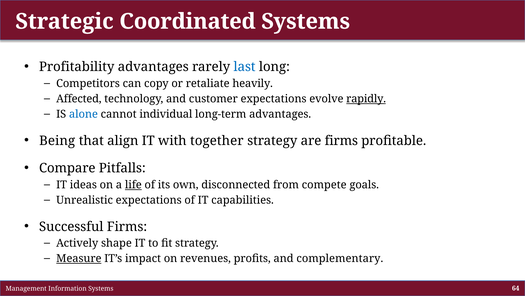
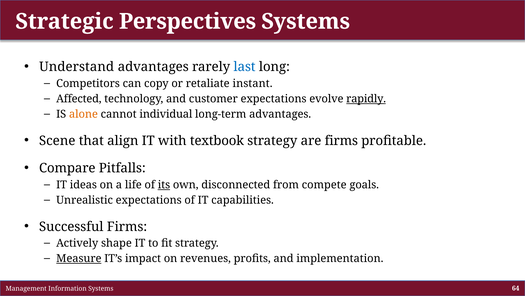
Coordinated: Coordinated -> Perspectives
Profitability: Profitability -> Understand
heavily: heavily -> instant
alone colour: blue -> orange
Being: Being -> Scene
together: together -> textbook
life underline: present -> none
its underline: none -> present
complementary: complementary -> implementation
